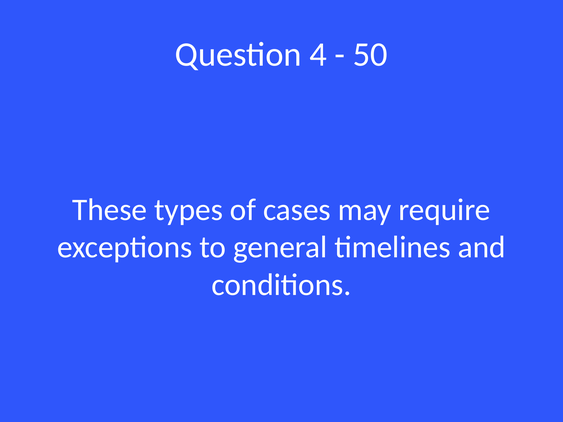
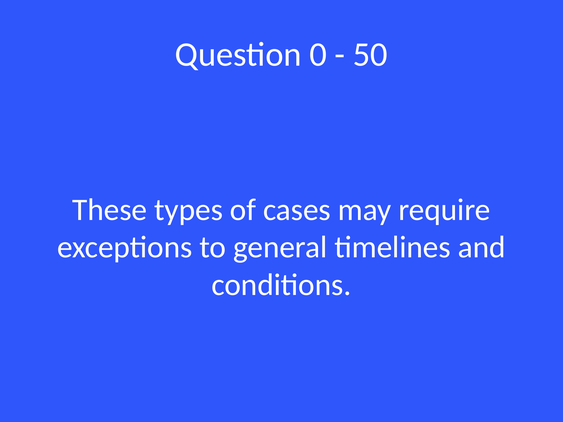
4: 4 -> 0
